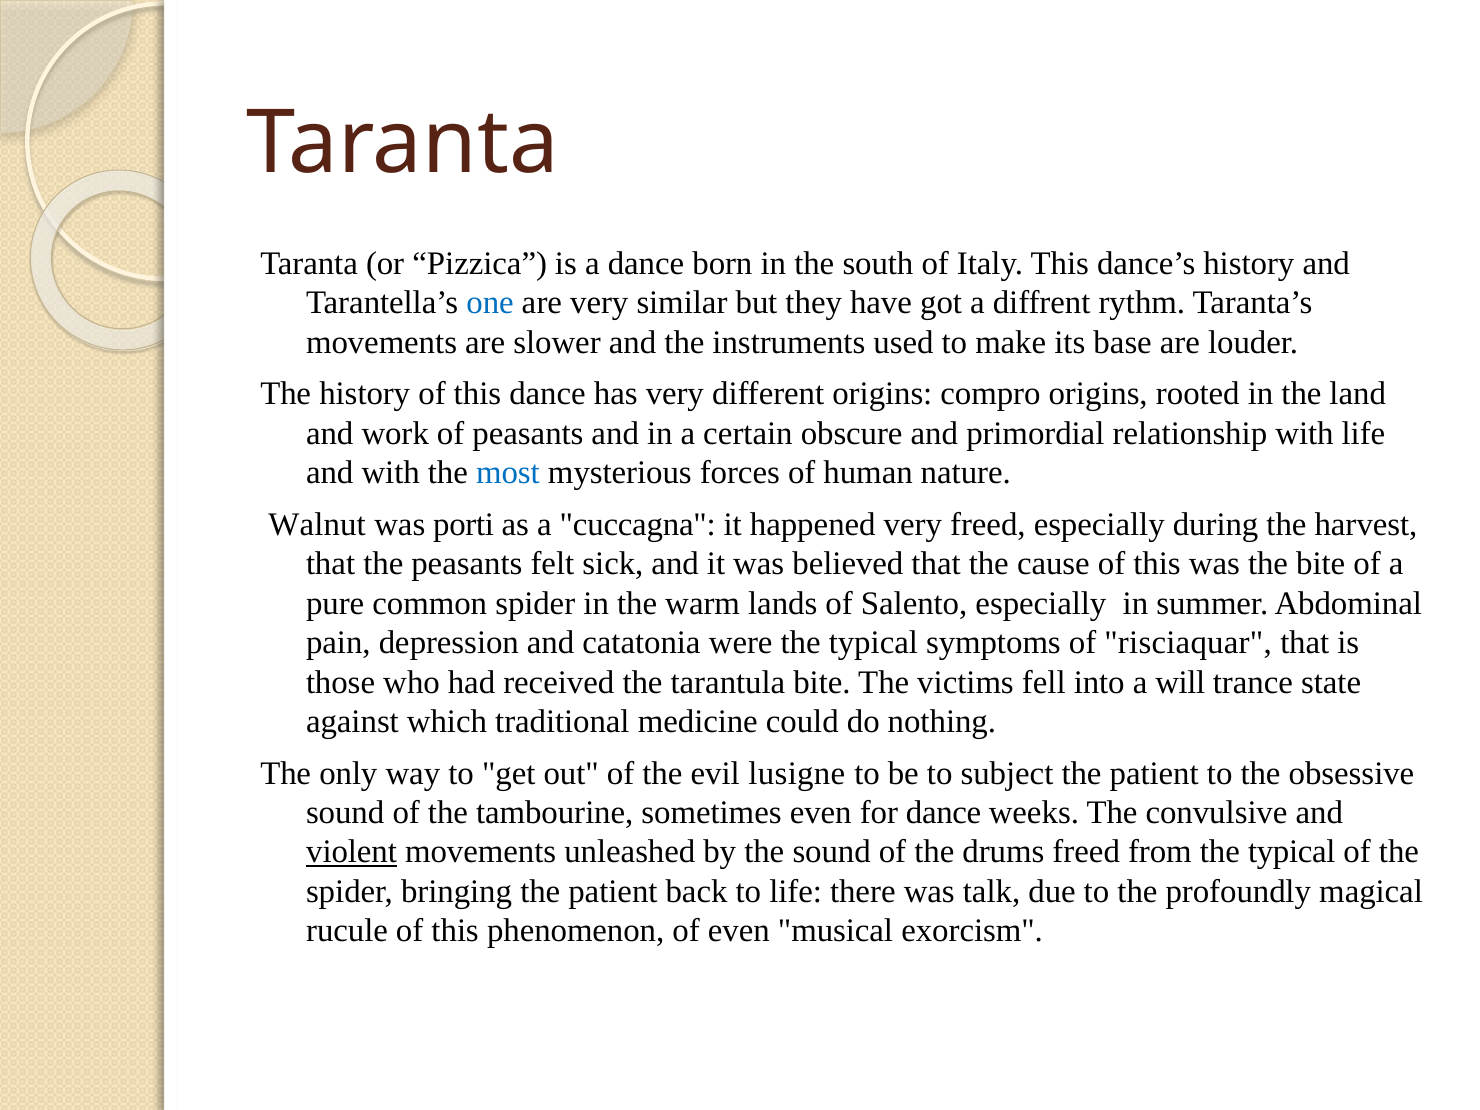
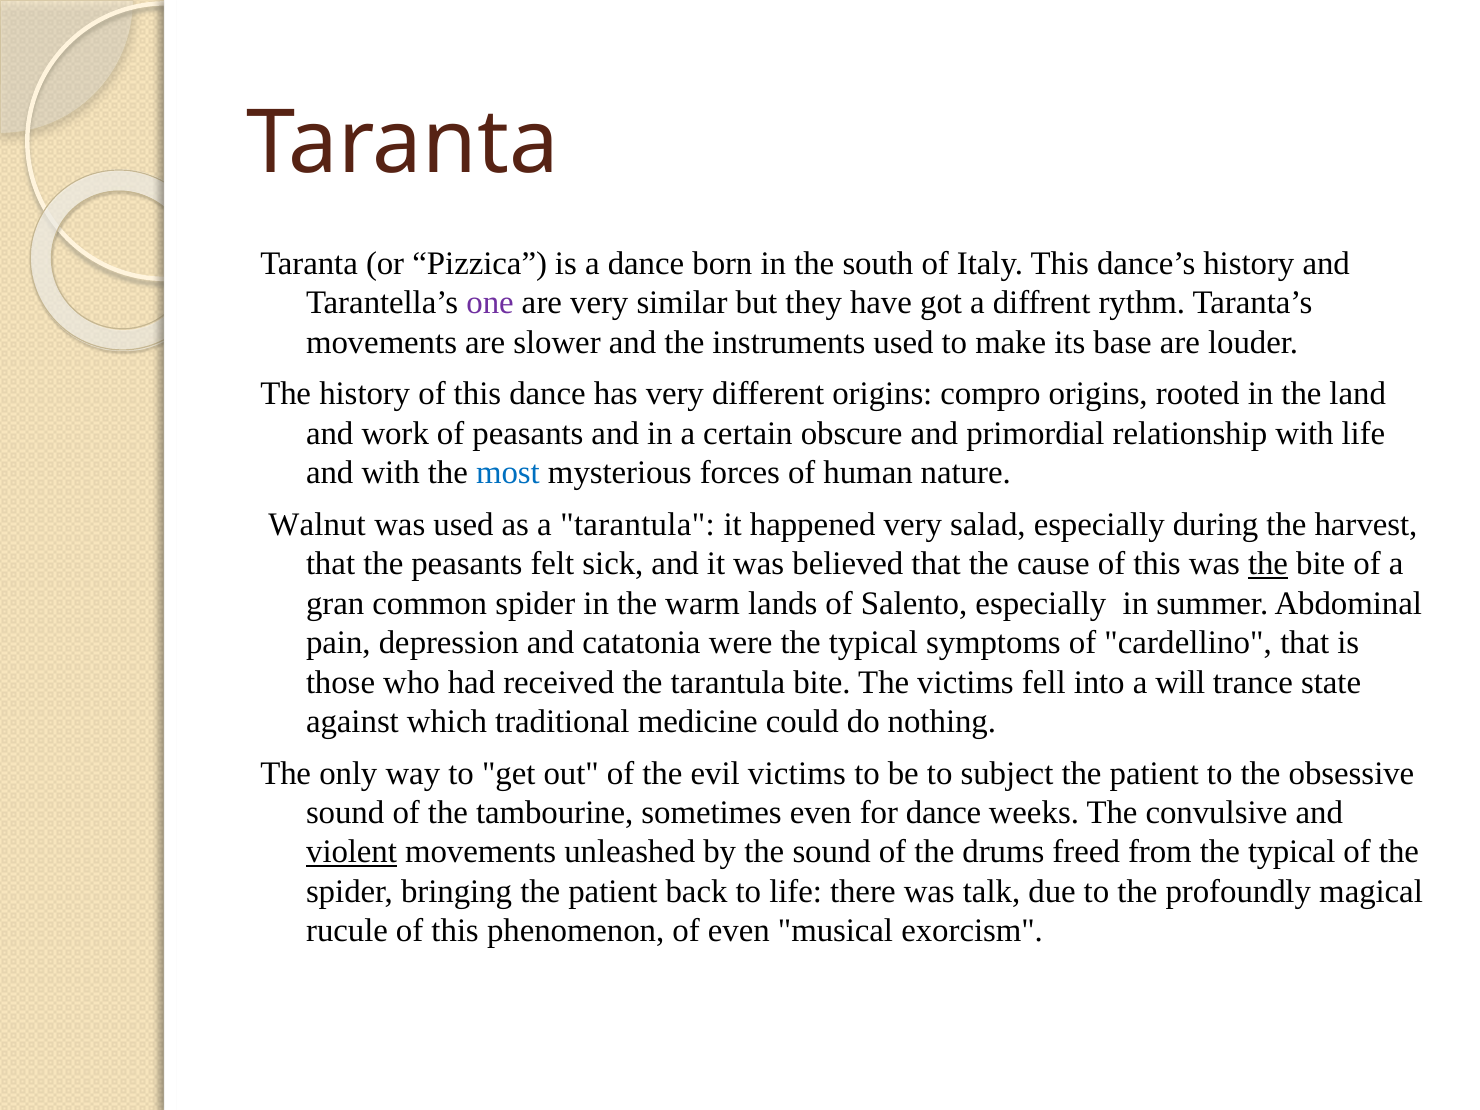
one colour: blue -> purple
was porti: porti -> used
a cuccagna: cuccagna -> tarantula
very freed: freed -> salad
the at (1268, 564) underline: none -> present
pure: pure -> gran
risciaquar: risciaquar -> cardellino
evil lusigne: lusigne -> victims
